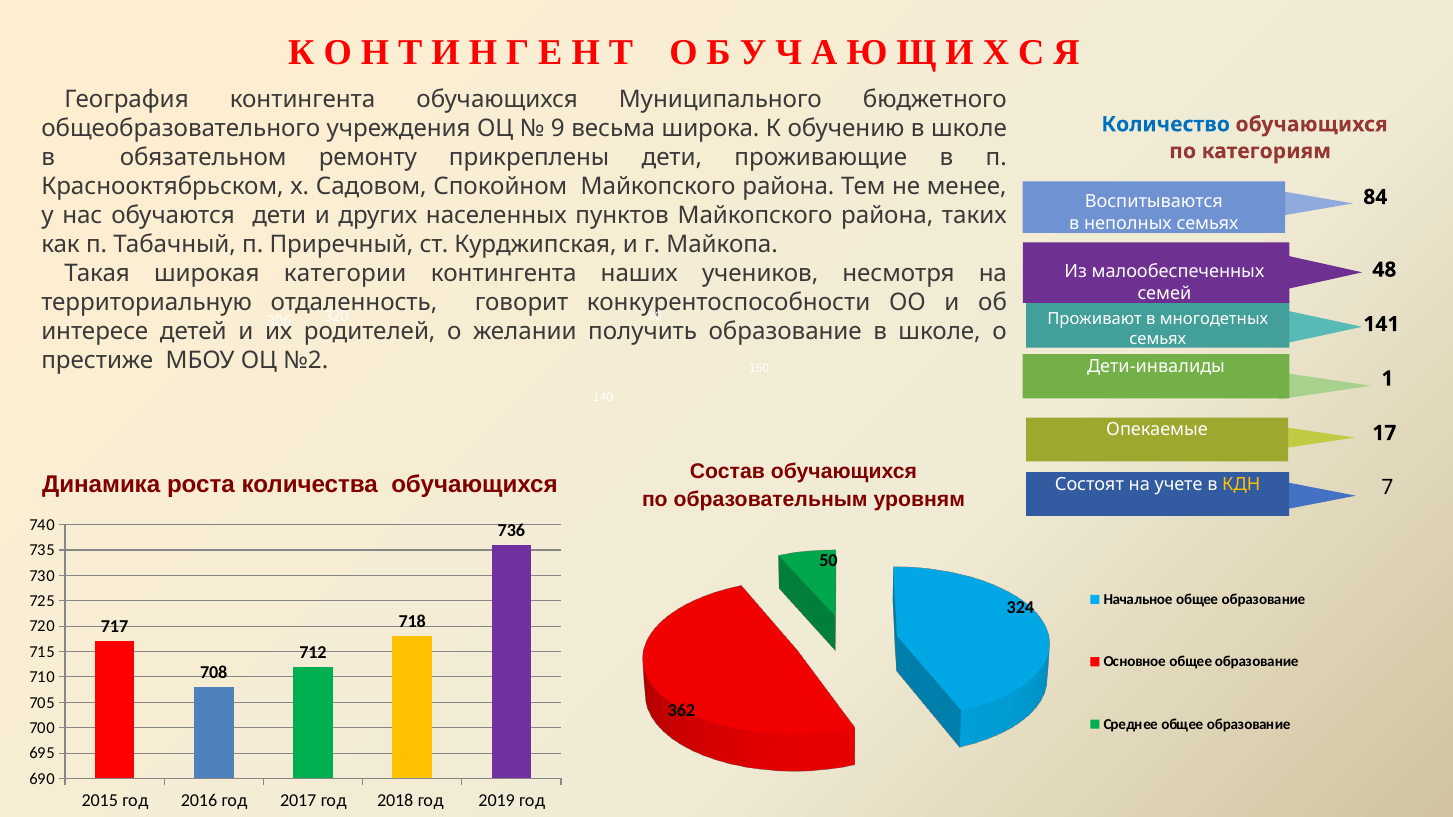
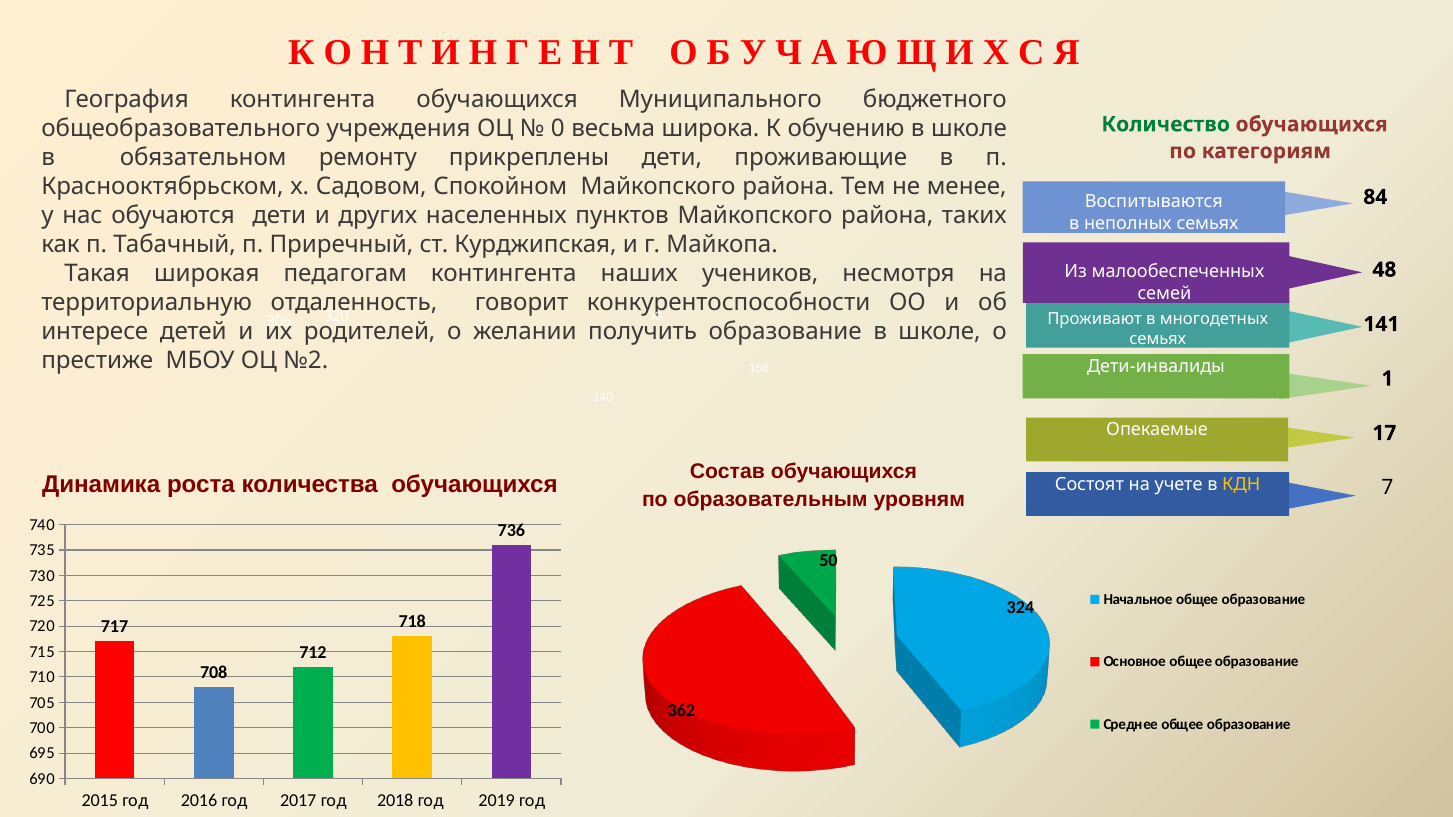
Количество colour: blue -> green
9: 9 -> 0
категории: категории -> педагогам
